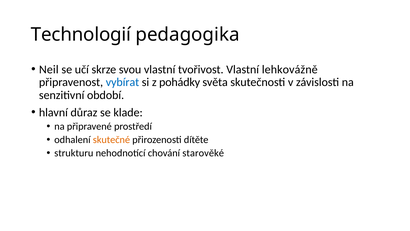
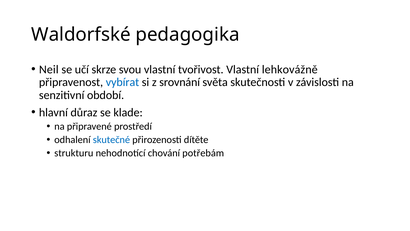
Technologií: Technologií -> Waldorfské
pohádky: pohádky -> srovnání
skutečné colour: orange -> blue
starověké: starověké -> potřebám
